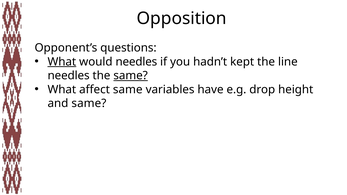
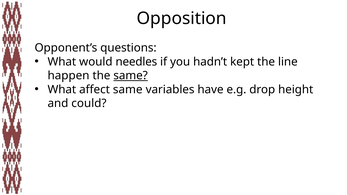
What at (62, 62) underline: present -> none
needles at (69, 76): needles -> happen
and same: same -> could
